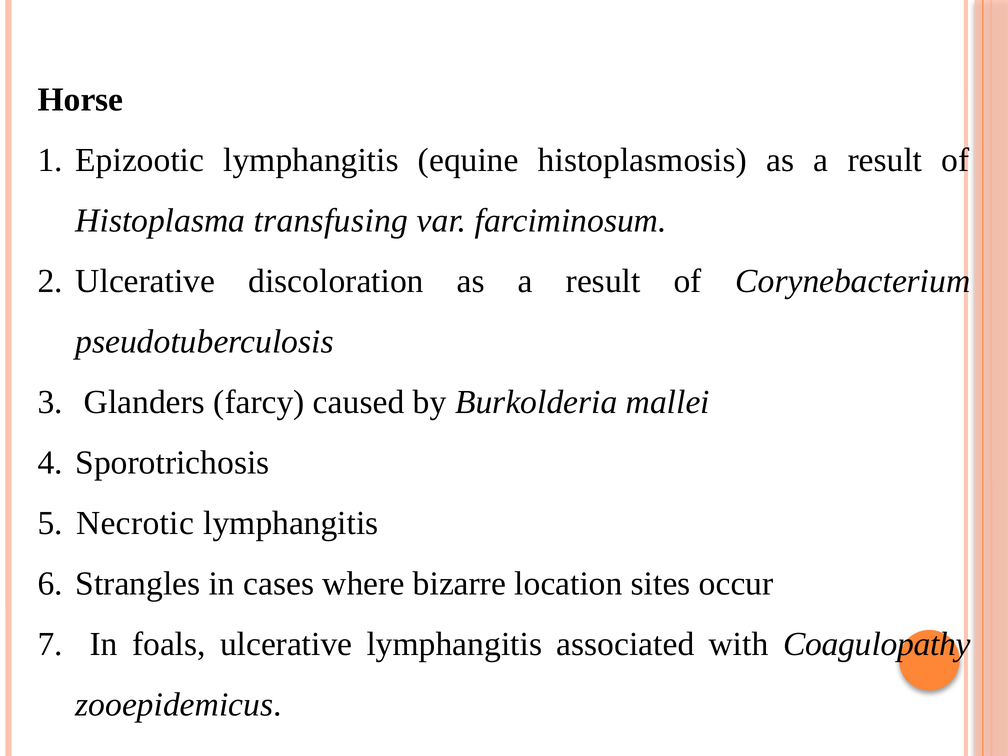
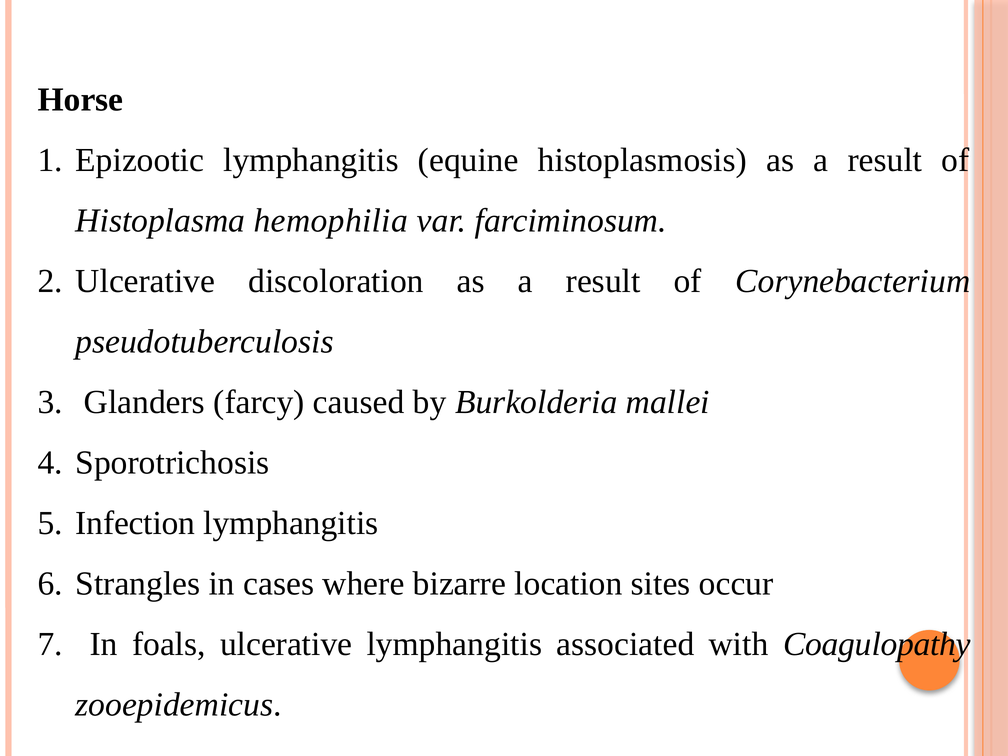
transfusing: transfusing -> hemophilia
Necrotic: Necrotic -> Infection
